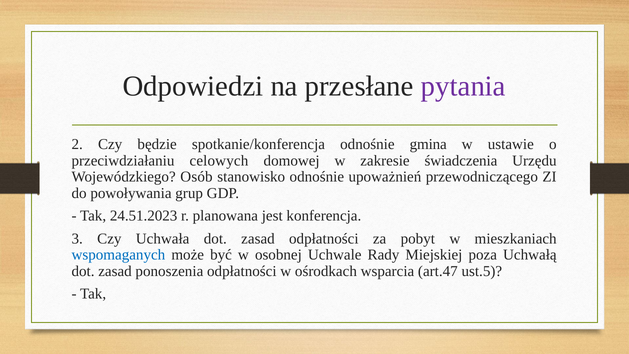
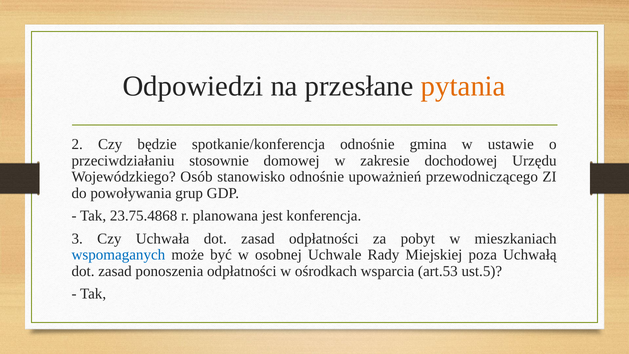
pytania colour: purple -> orange
celowych: celowych -> stosownie
świadczenia: świadczenia -> dochodowej
24.51.2023: 24.51.2023 -> 23.75.4868
art.47: art.47 -> art.53
